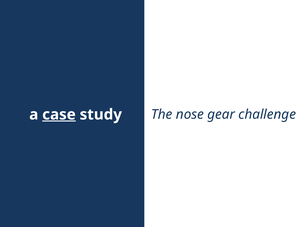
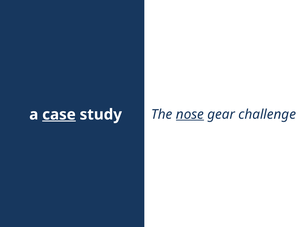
nose underline: none -> present
